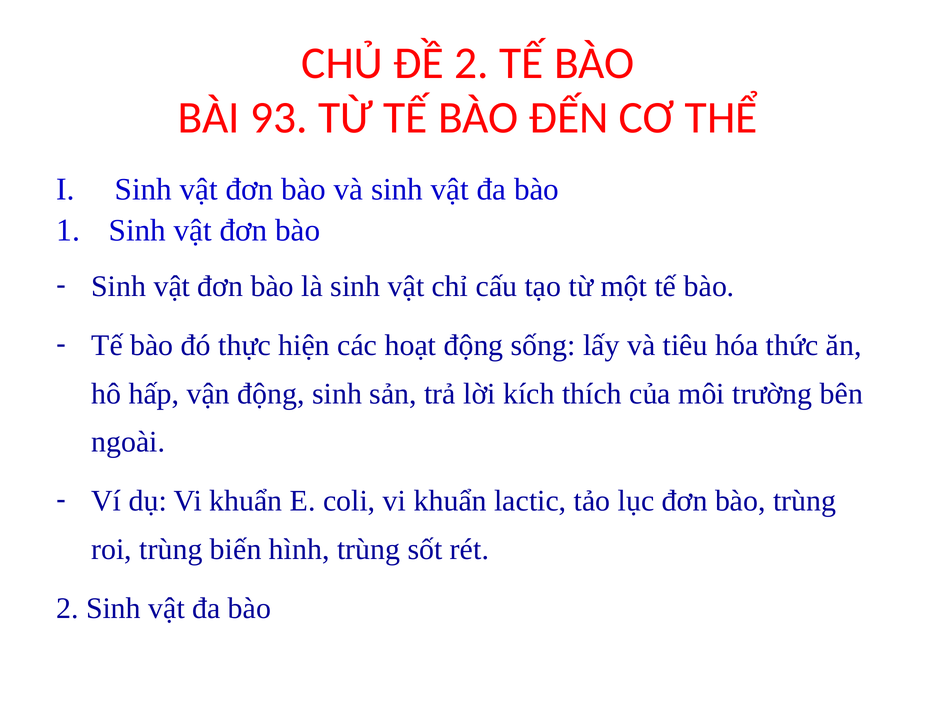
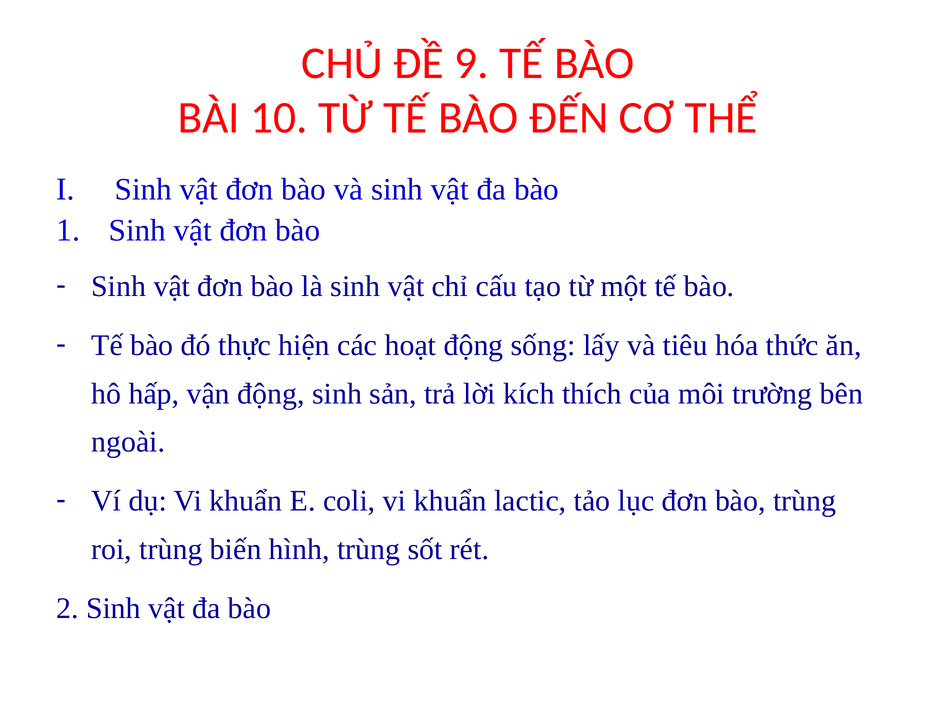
ĐỀ 2: 2 -> 9
93: 93 -> 10
